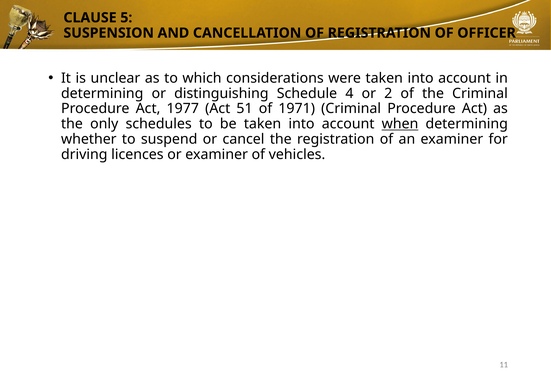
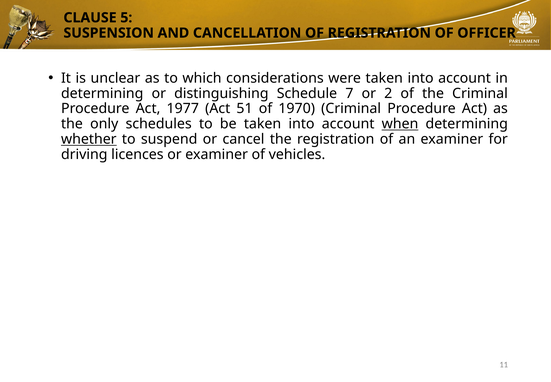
4: 4 -> 7
1971: 1971 -> 1970
whether underline: none -> present
